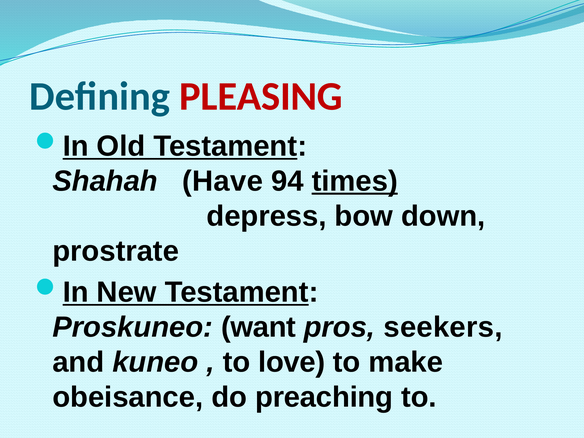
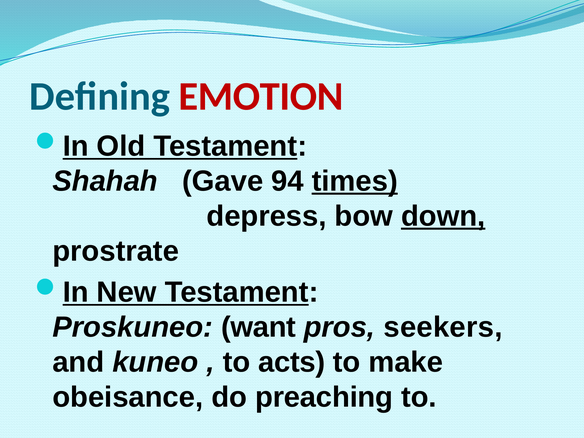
PLEASING: PLEASING -> EMOTION
Have: Have -> Gave
down underline: none -> present
love: love -> acts
